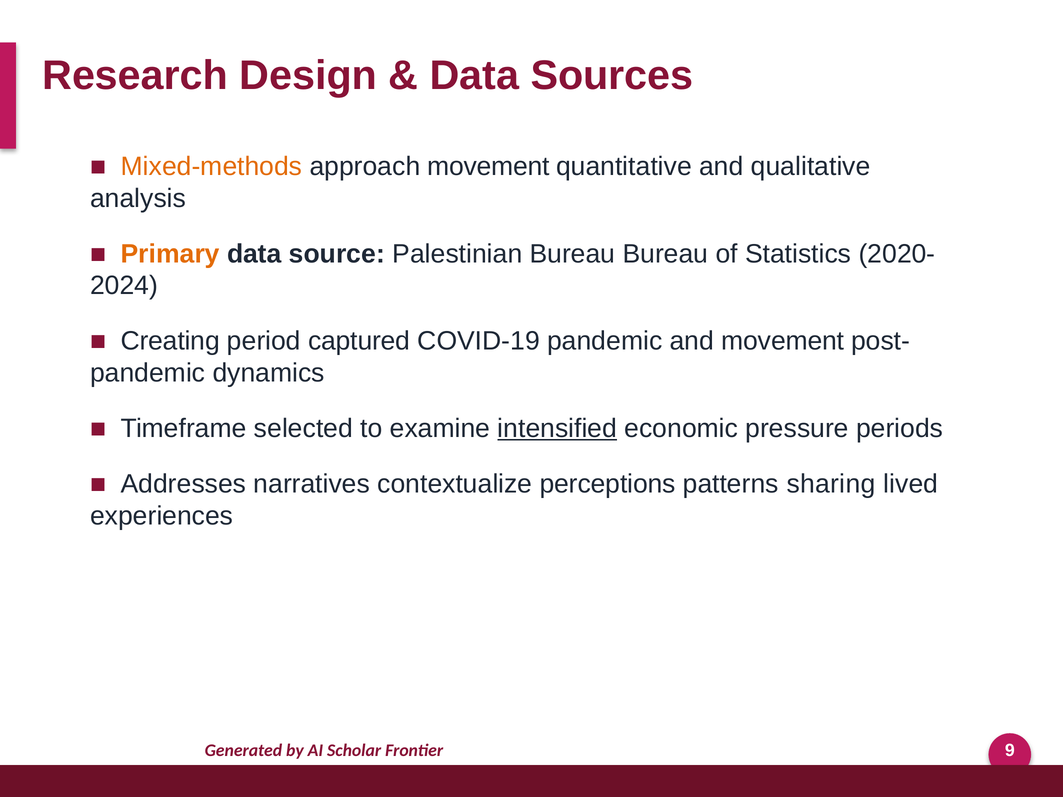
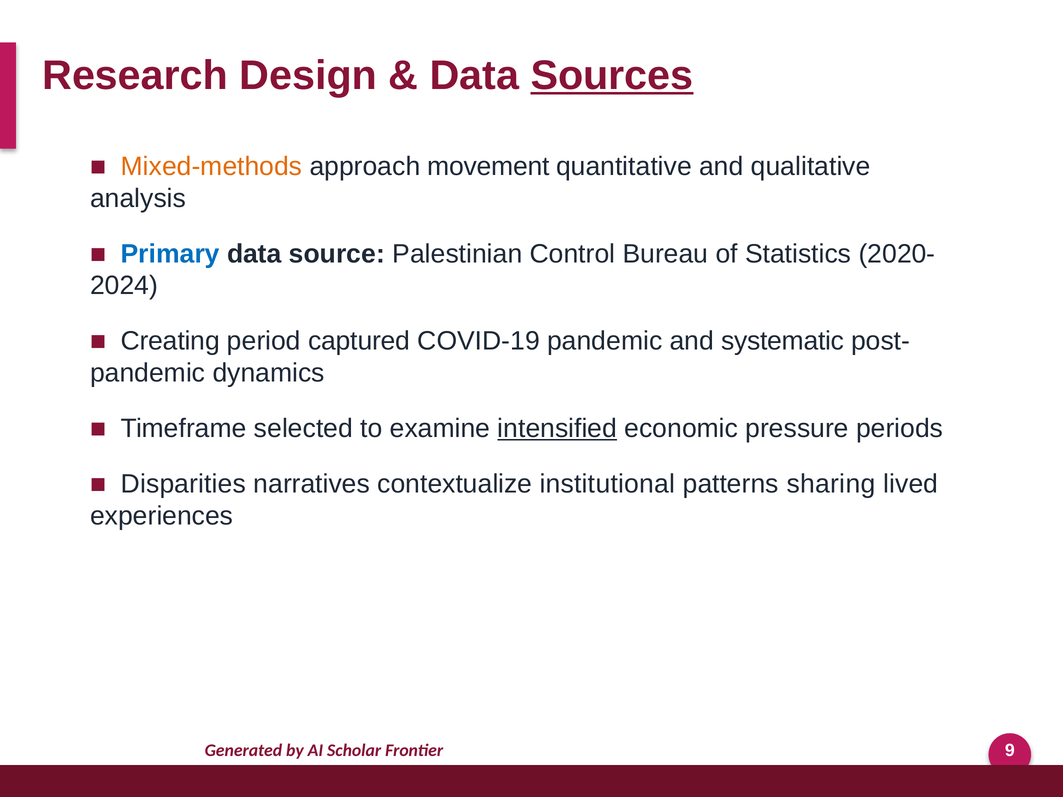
Sources underline: none -> present
Primary colour: orange -> blue
Palestinian Bureau: Bureau -> Control
and movement: movement -> systematic
Addresses: Addresses -> Disparities
perceptions: perceptions -> institutional
